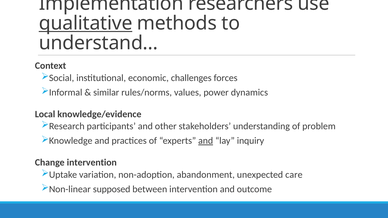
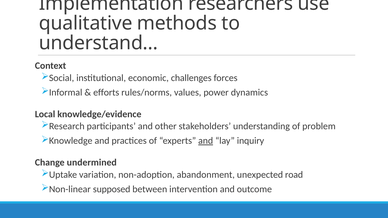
qualitative underline: present -> none
similar: similar -> efforts
Change intervention: intervention -> undermined
care: care -> road
